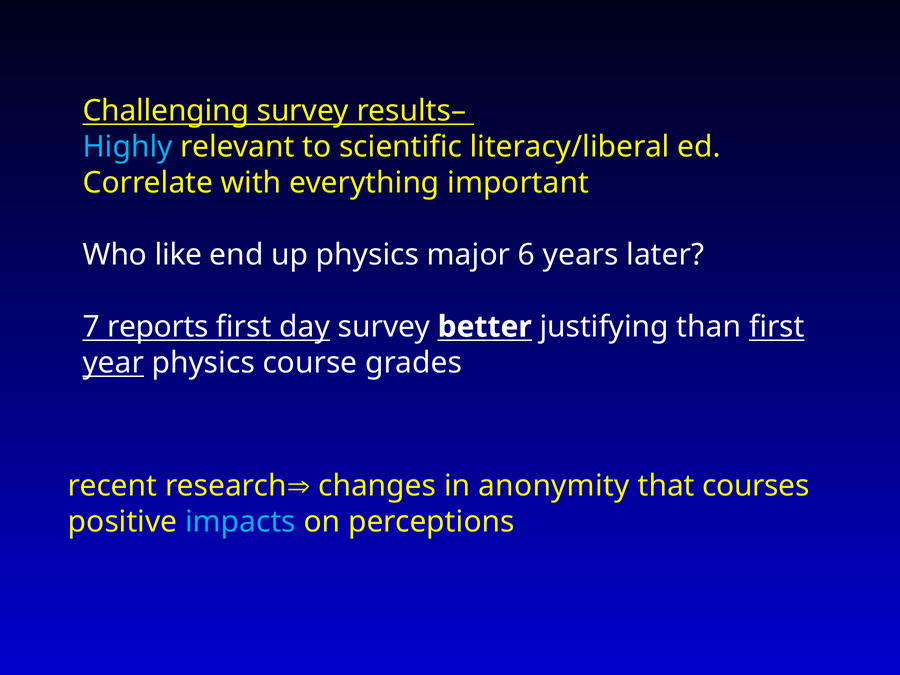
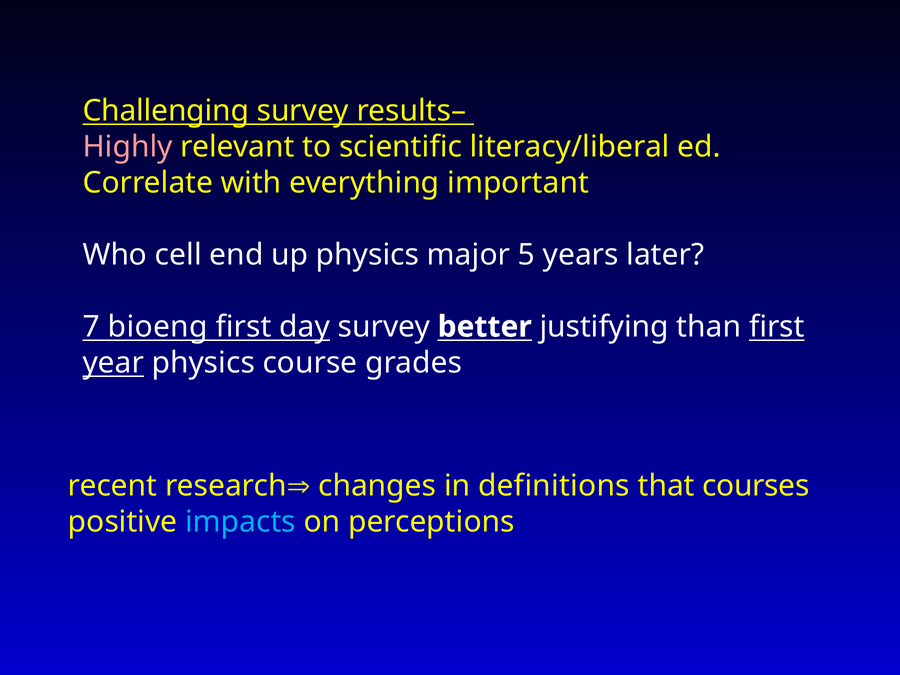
Highly colour: light blue -> pink
like: like -> cell
6: 6 -> 5
reports: reports -> bioeng
anonymity: anonymity -> definitions
